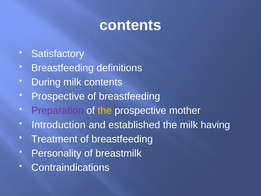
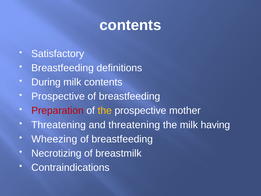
Preparation colour: purple -> red
Introduction at (59, 125): Introduction -> Threatening
and established: established -> threatening
Treatment: Treatment -> Wheezing
Personality: Personality -> Necrotizing
